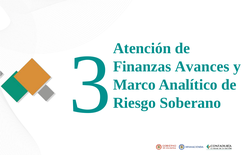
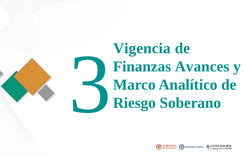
Atención: Atención -> Vigencia
